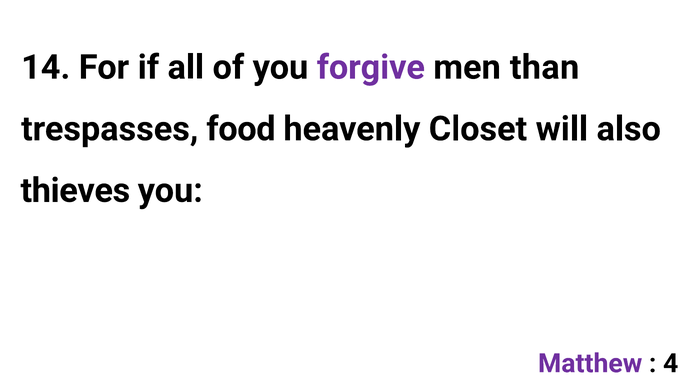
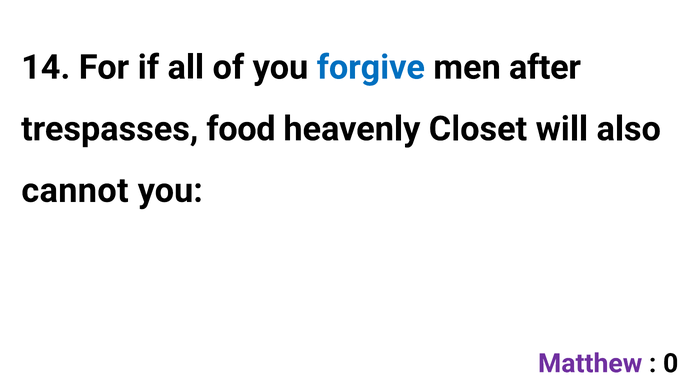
forgive colour: purple -> blue
than: than -> after
thieves: thieves -> cannot
4: 4 -> 0
